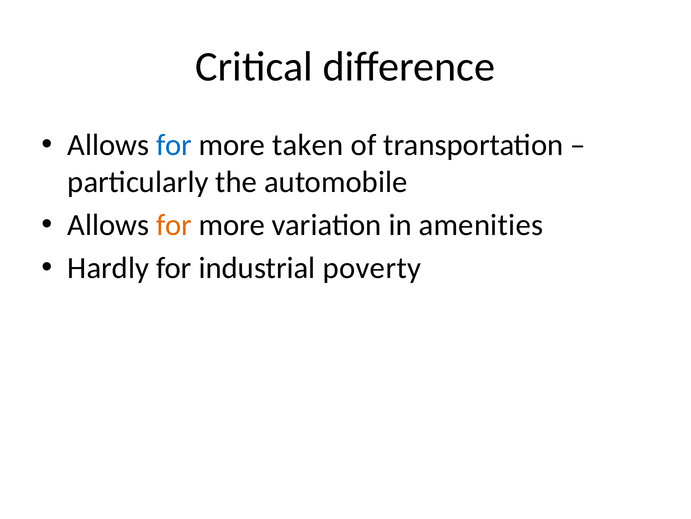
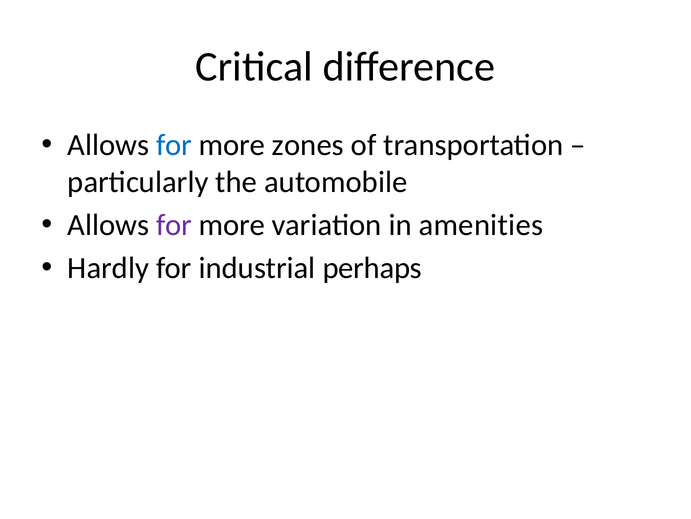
taken: taken -> zones
for at (174, 225) colour: orange -> purple
poverty: poverty -> perhaps
